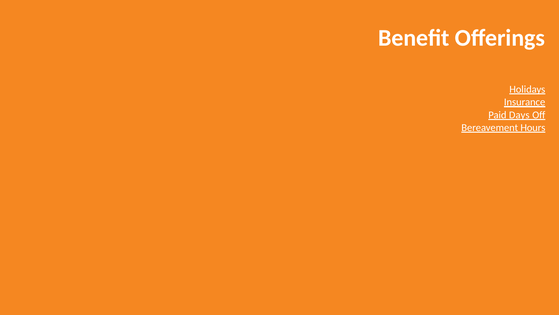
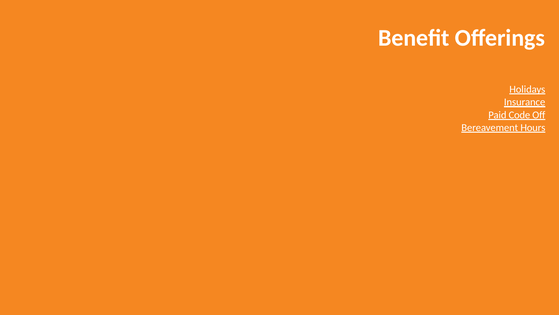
Days: Days -> Code
